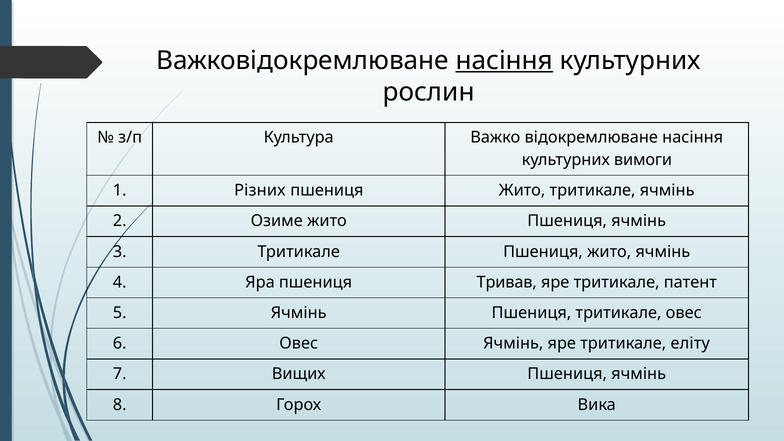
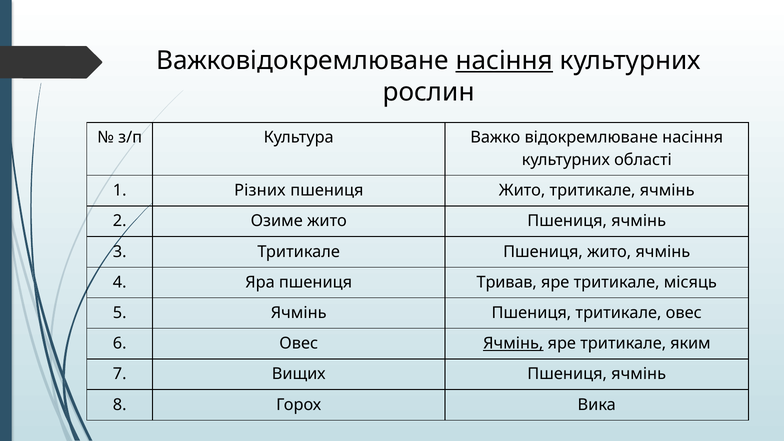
вимоги: вимоги -> області
патент: патент -> місяць
Ячмінь at (513, 343) underline: none -> present
еліту: еліту -> яким
